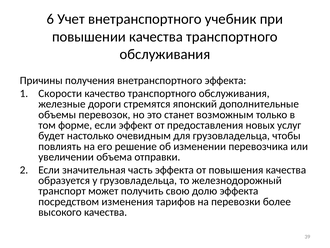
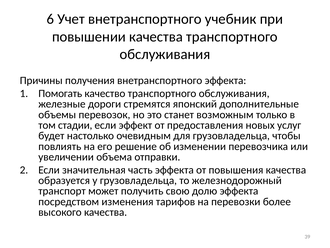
Скорости: Скорости -> Помогать
форме: форме -> стадии
